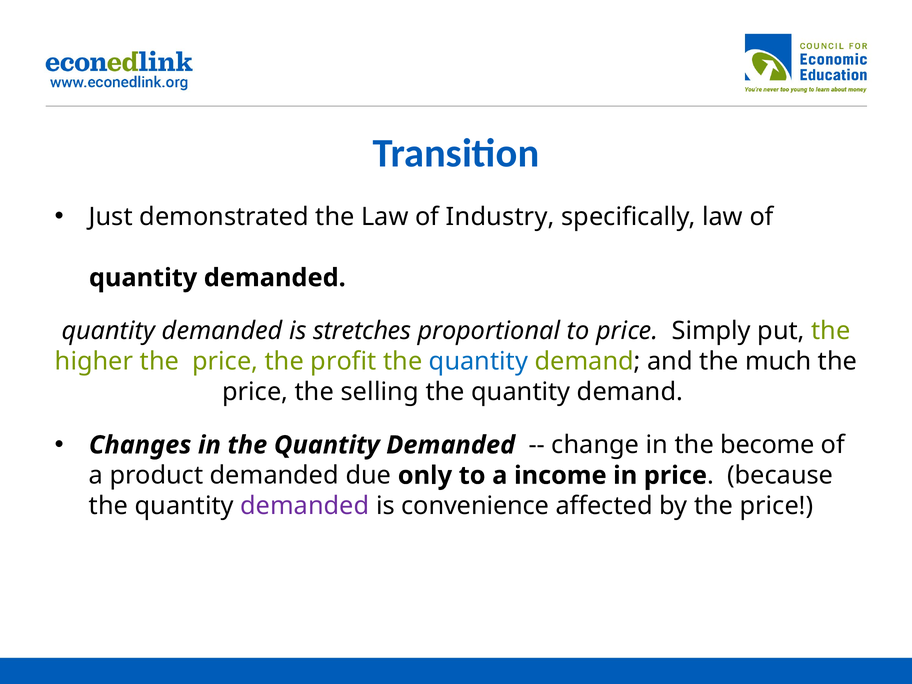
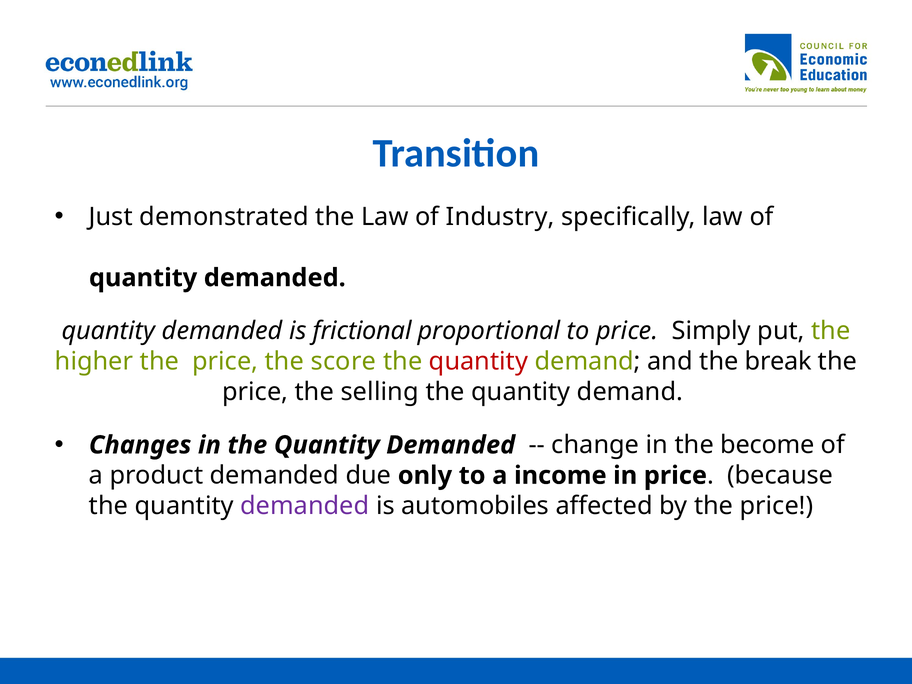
stretches: stretches -> frictional
profit: profit -> score
quantity at (478, 361) colour: blue -> red
much: much -> break
convenience: convenience -> automobiles
